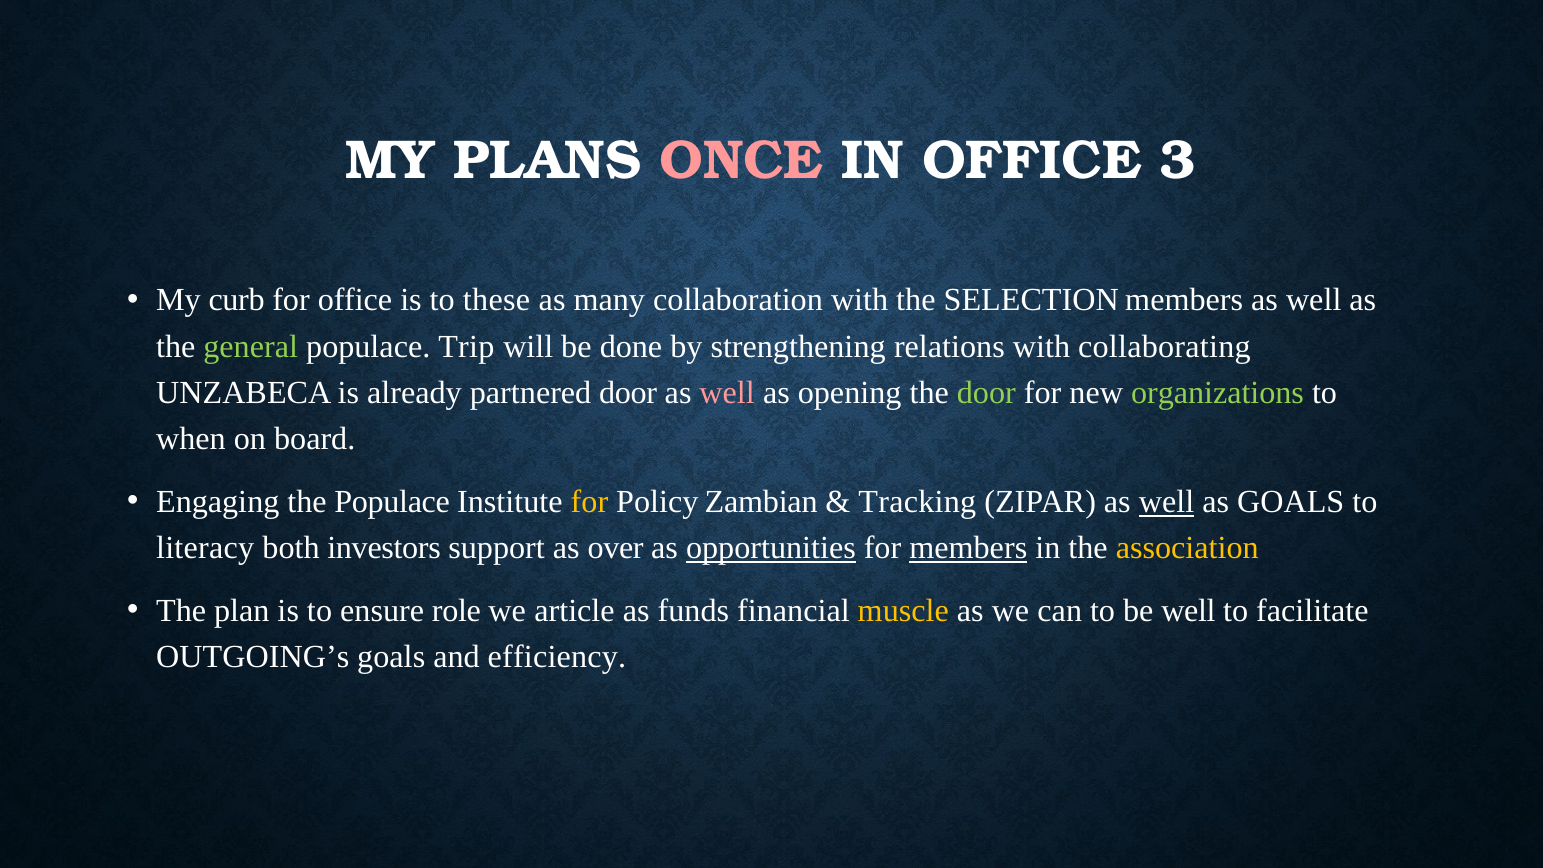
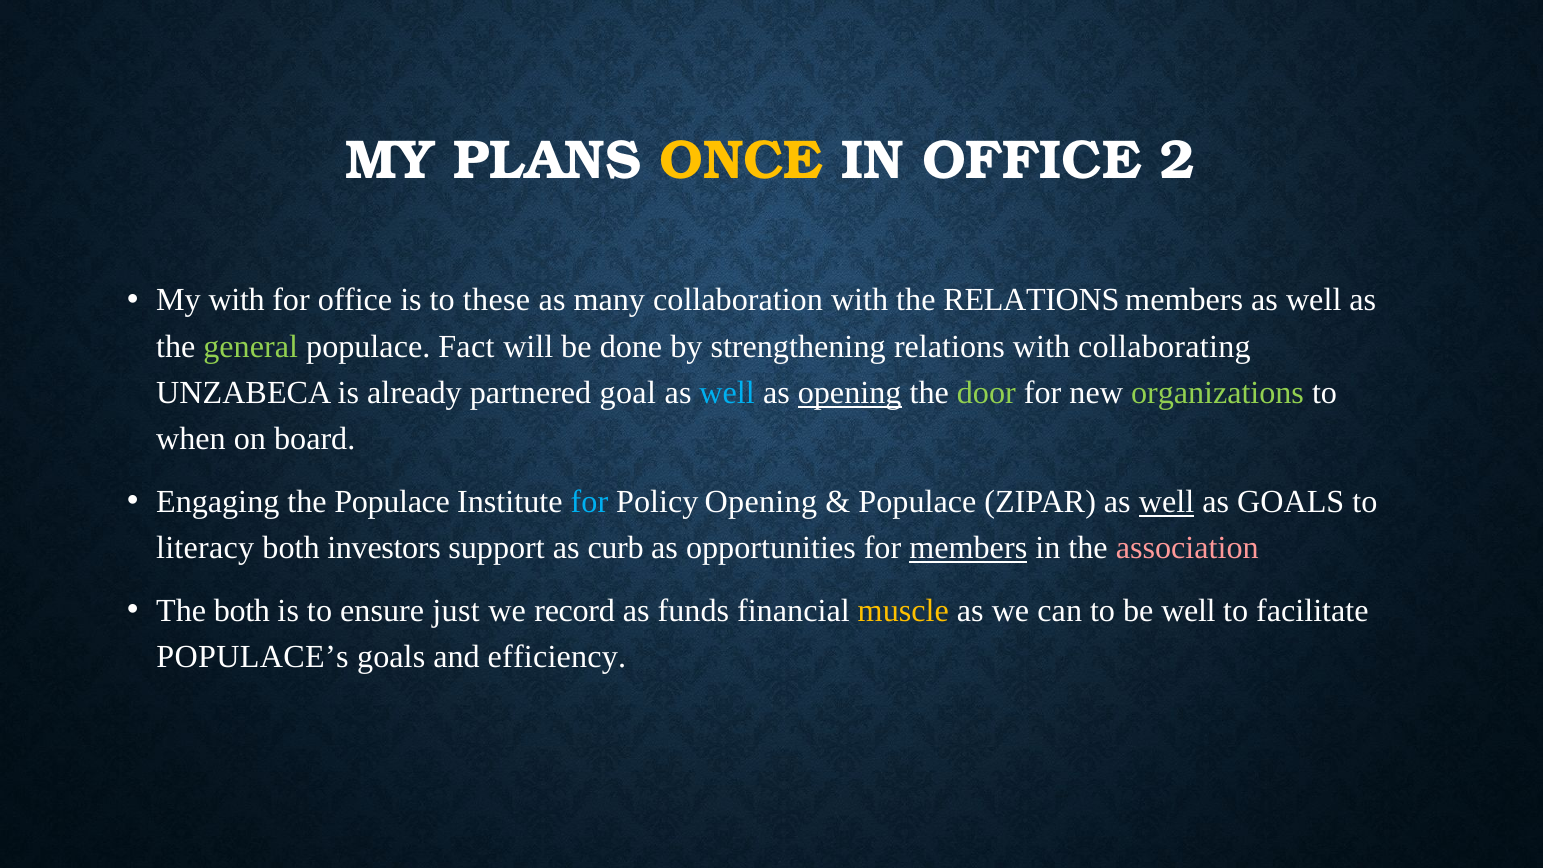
ONCE colour: pink -> yellow
3: 3 -> 2
My curb: curb -> with
the SELECTION: SELECTION -> RELATIONS
Trip: Trip -> Fact
partnered door: door -> goal
well at (727, 393) colour: pink -> light blue
opening at (850, 393) underline: none -> present
for at (589, 502) colour: yellow -> light blue
Policy Zambian: Zambian -> Opening
Tracking at (917, 502): Tracking -> Populace
over: over -> curb
opportunities underline: present -> none
association colour: yellow -> pink
The plan: plan -> both
role: role -> just
article: article -> record
OUTGOING’s: OUTGOING’s -> POPULACE’s
